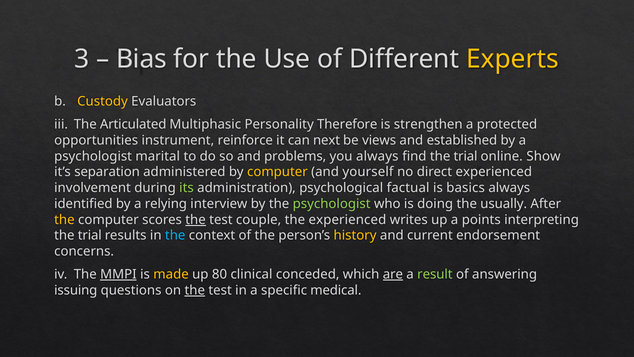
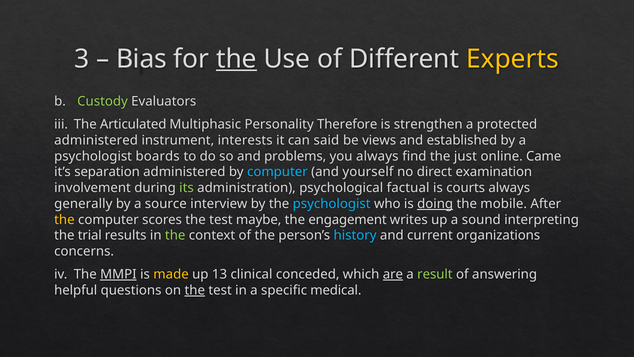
the at (236, 59) underline: none -> present
Custody colour: yellow -> light green
opportunities at (96, 140): opportunities -> administered
reinforce: reinforce -> interests
next: next -> said
marital: marital -> boards
find the trial: trial -> just
Show: Show -> Came
computer at (277, 172) colour: yellow -> light blue
direct experienced: experienced -> examination
basics: basics -> courts
identified: identified -> generally
relying: relying -> source
psychologist at (332, 204) colour: light green -> light blue
doing underline: none -> present
usually: usually -> mobile
the at (196, 219) underline: present -> none
couple: couple -> maybe
the experienced: experienced -> engagement
points: points -> sound
the at (175, 235) colour: light blue -> light green
history colour: yellow -> light blue
endorsement: endorsement -> organizations
80: 80 -> 13
issuing: issuing -> helpful
